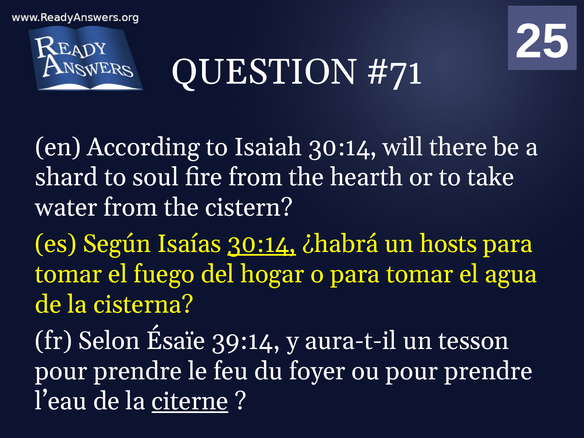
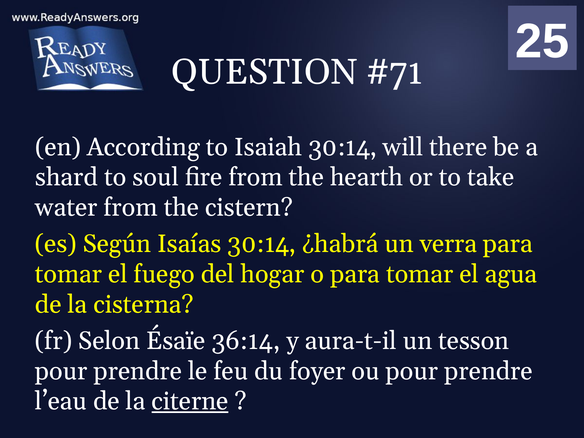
30:14 at (262, 244) underline: present -> none
hosts: hosts -> verra
39:14: 39:14 -> 36:14
